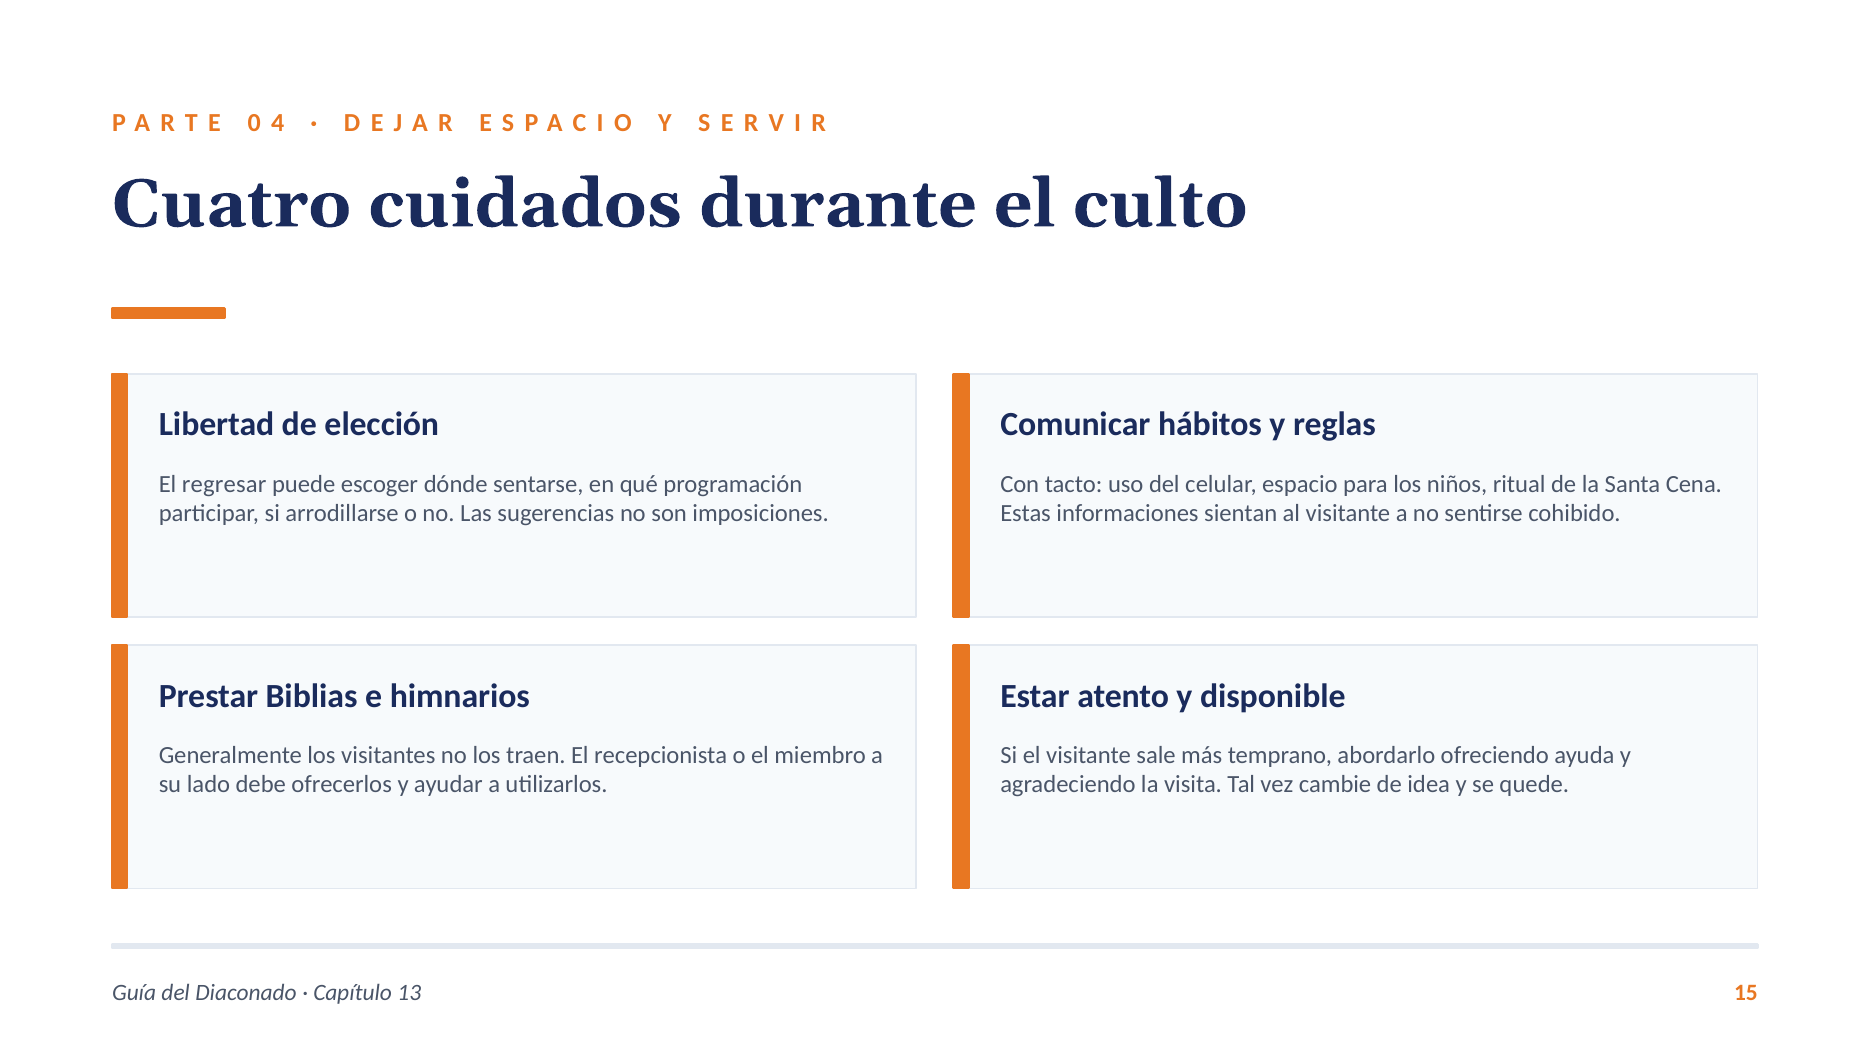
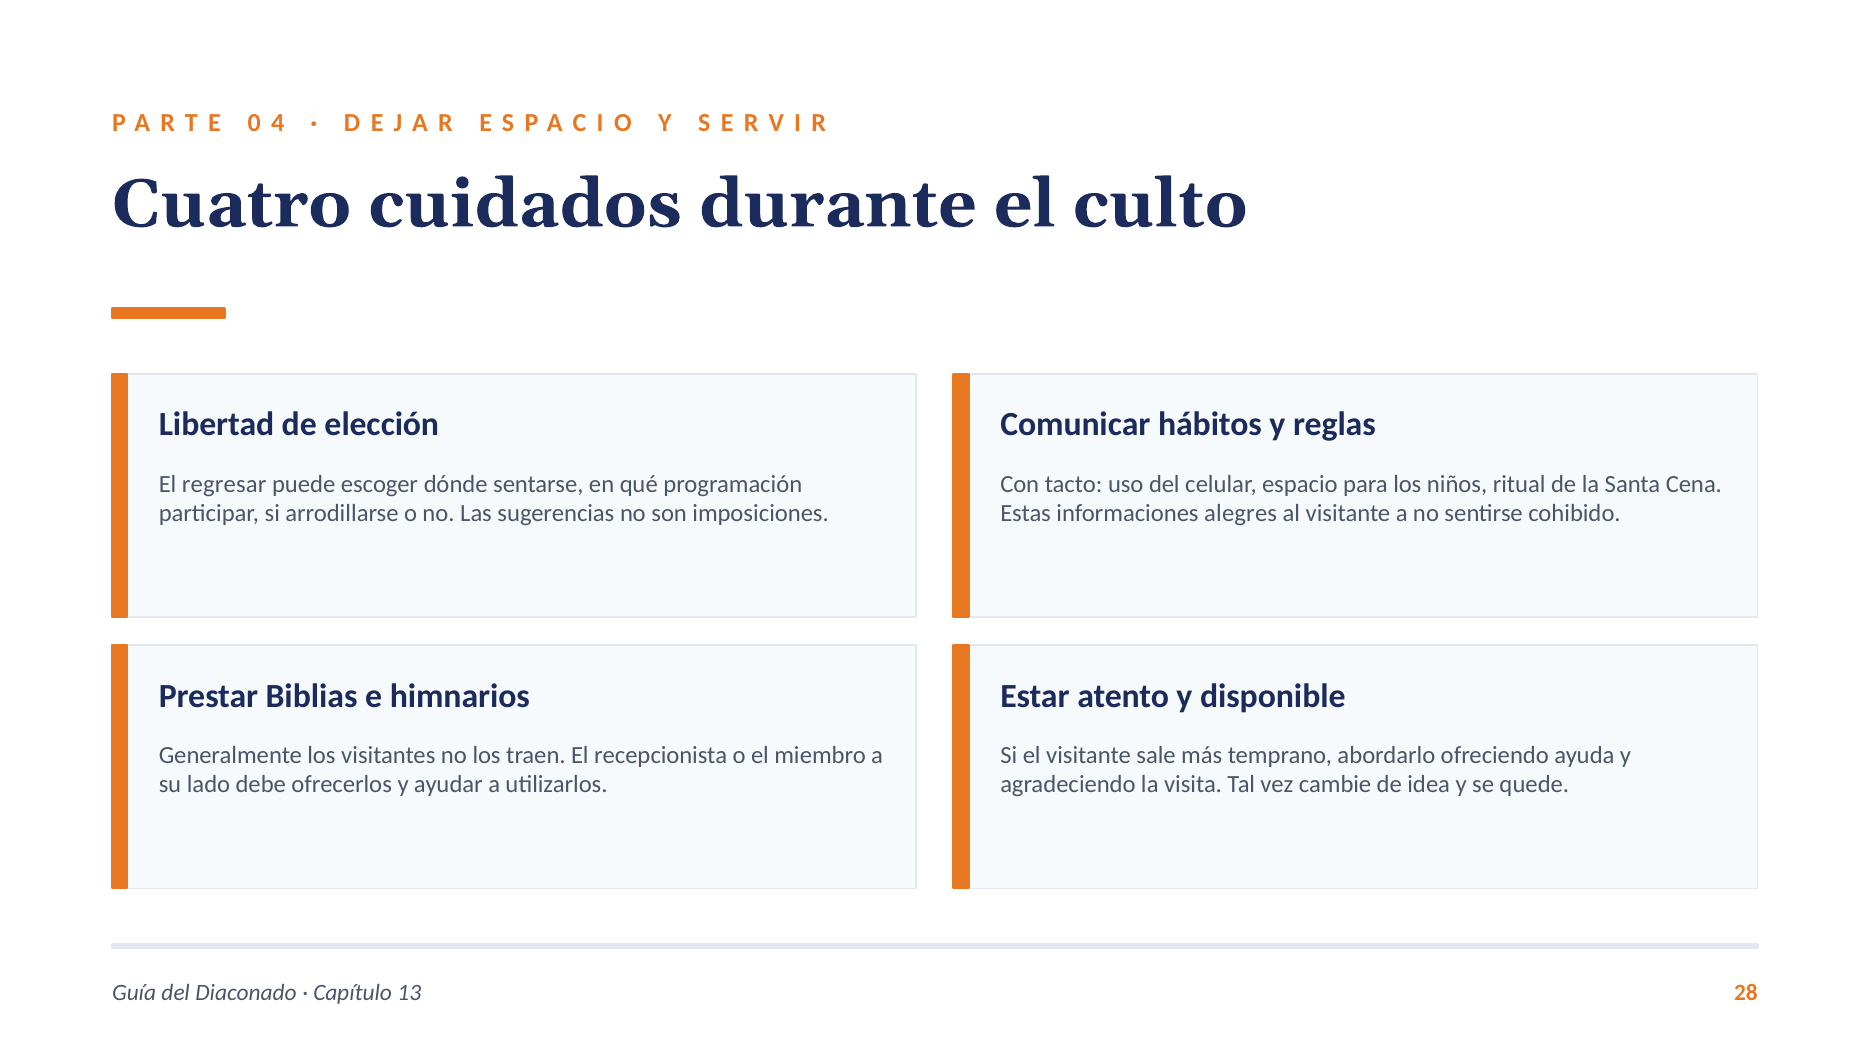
sientan: sientan -> alegres
15: 15 -> 28
